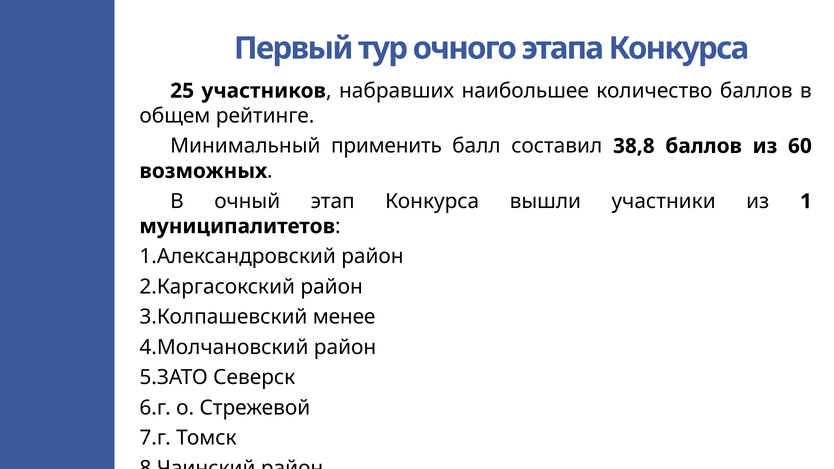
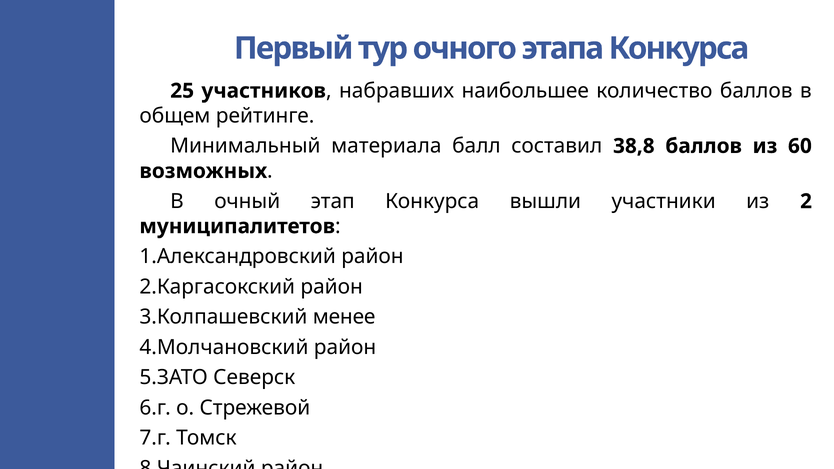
применить: применить -> материала
1: 1 -> 2
